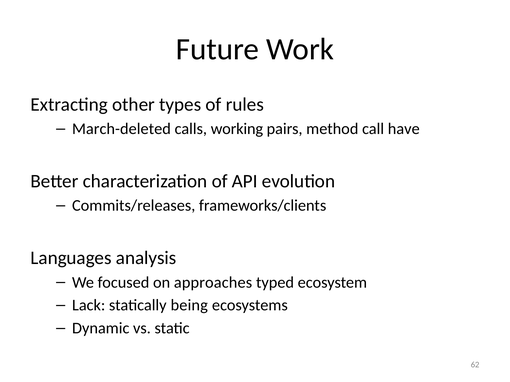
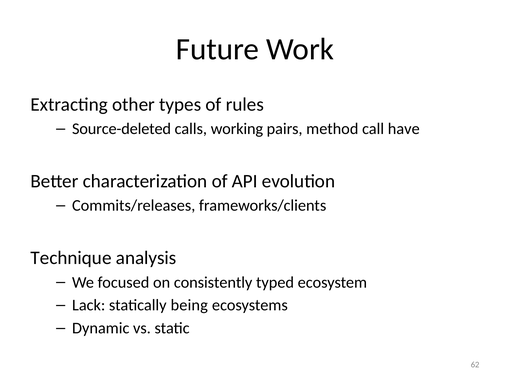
March-deleted: March-deleted -> Source-deleted
Languages: Languages -> Technique
approaches: approaches -> consistently
